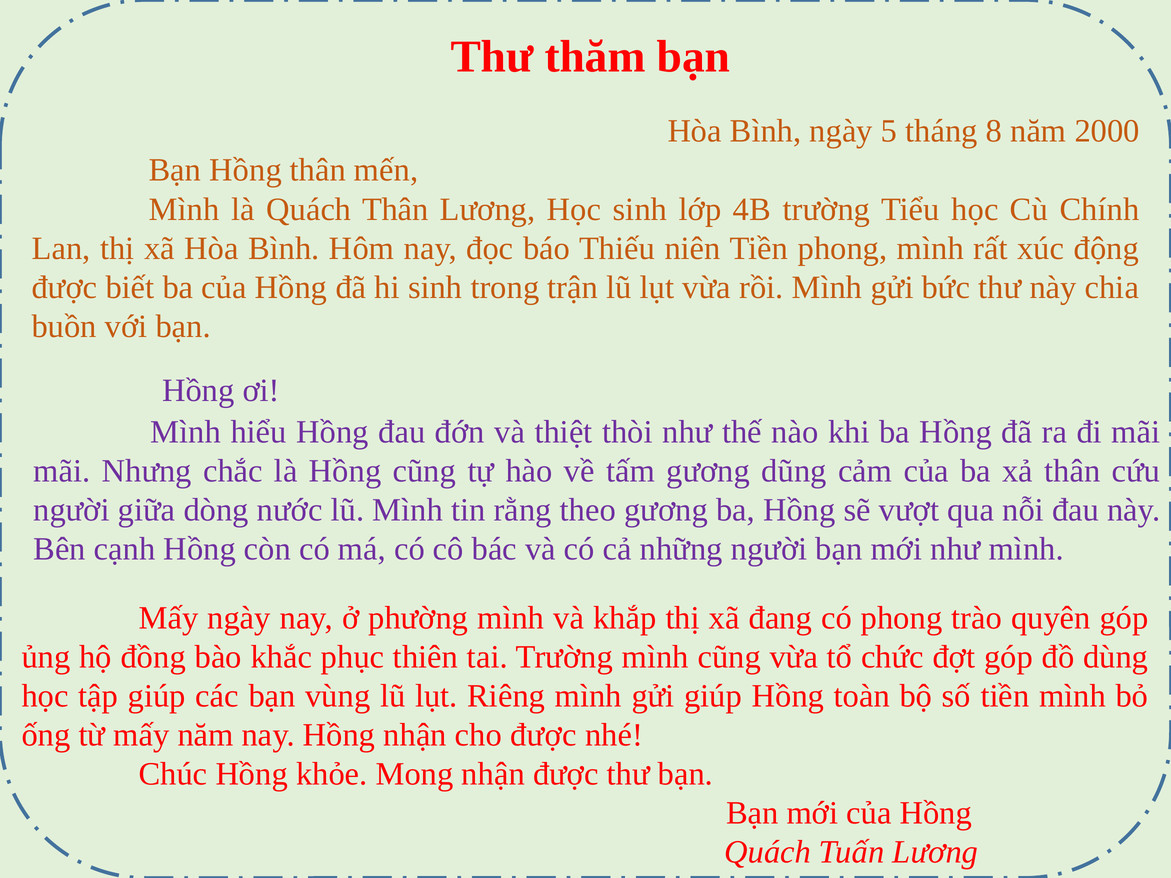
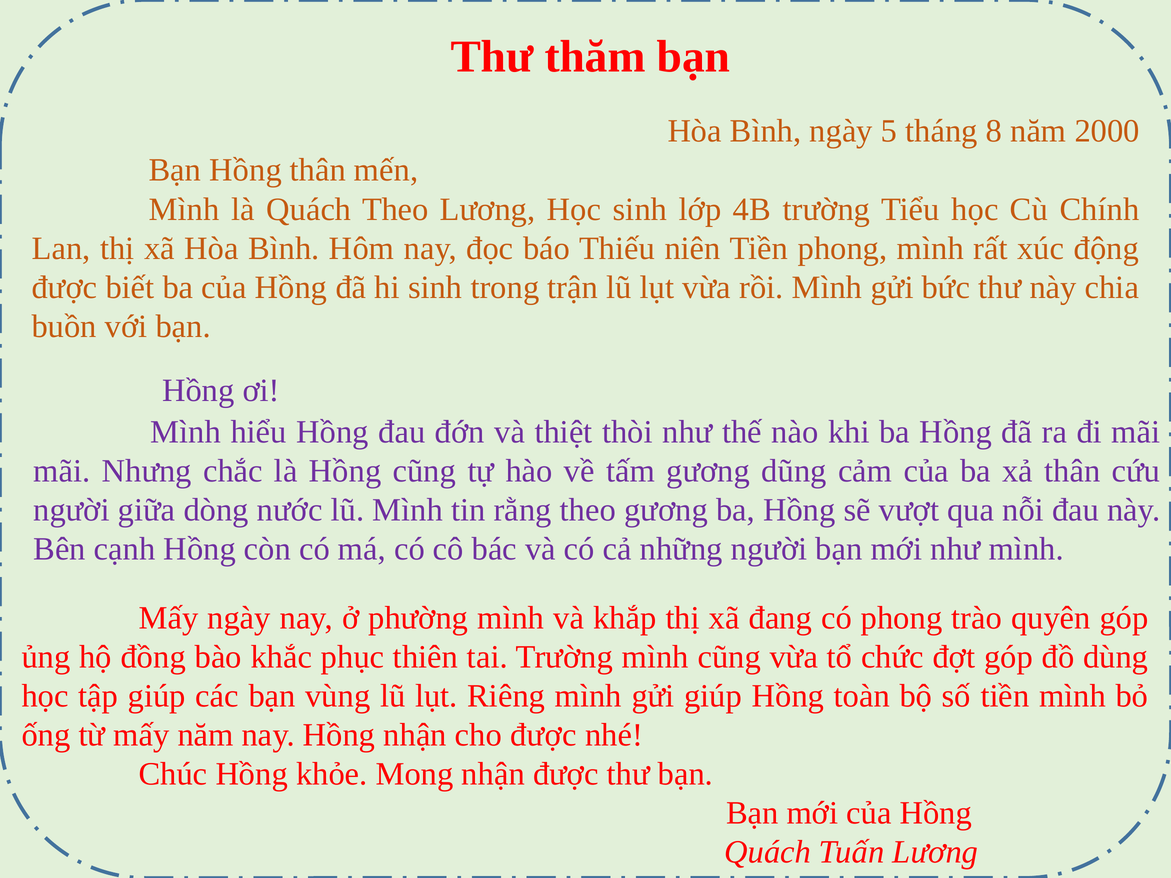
Quách Thân: Thân -> Theo
